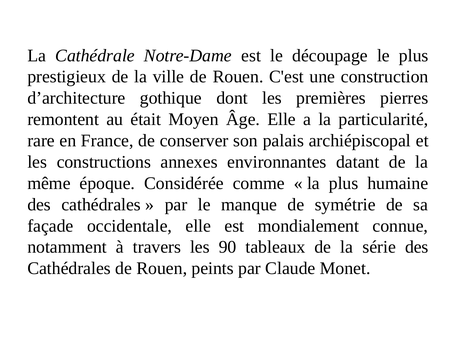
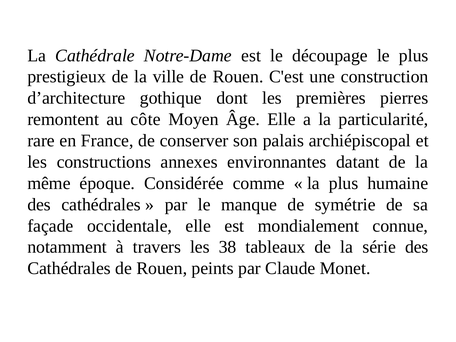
était: était -> côte
90: 90 -> 38
